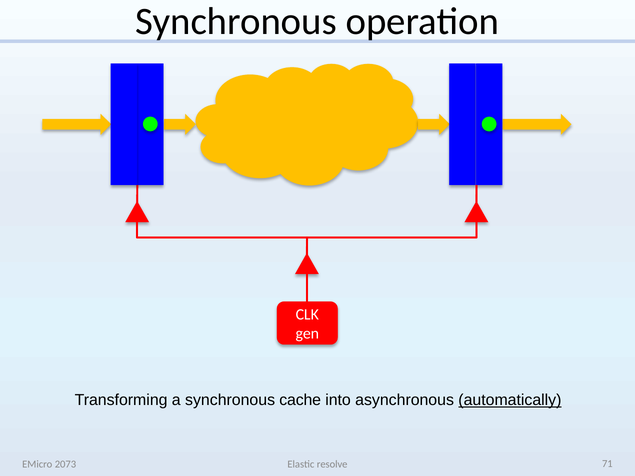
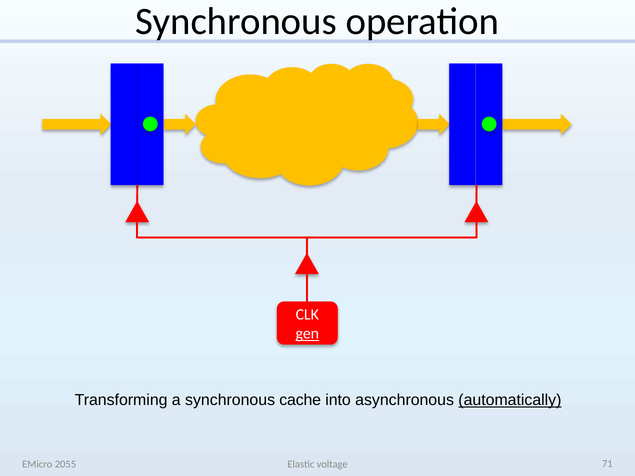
gen underline: none -> present
2073: 2073 -> 2055
resolve: resolve -> voltage
